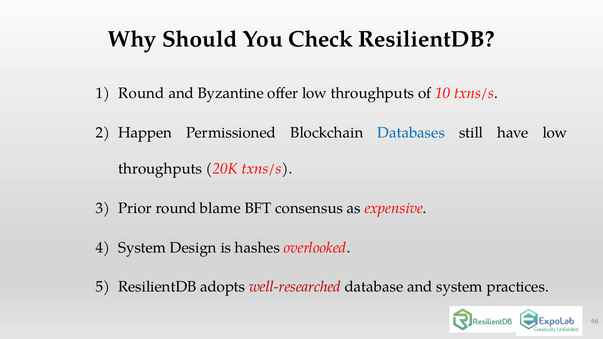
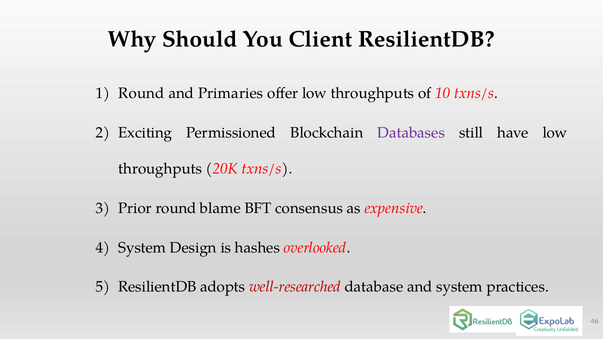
Check: Check -> Client
Byzantine: Byzantine -> Primaries
Happen: Happen -> Exciting
Databases colour: blue -> purple
